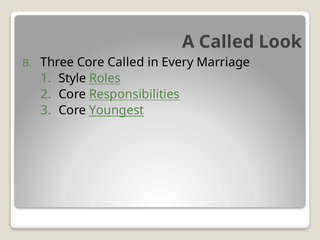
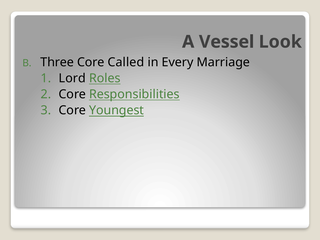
A Called: Called -> Vessel
Style: Style -> Lord
